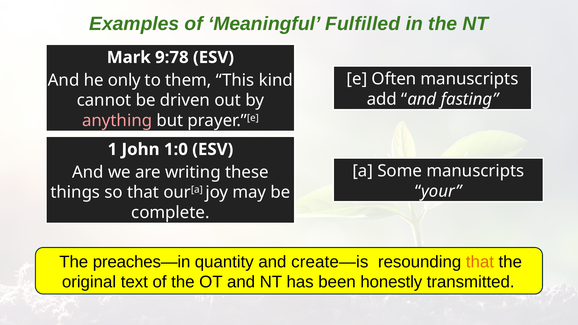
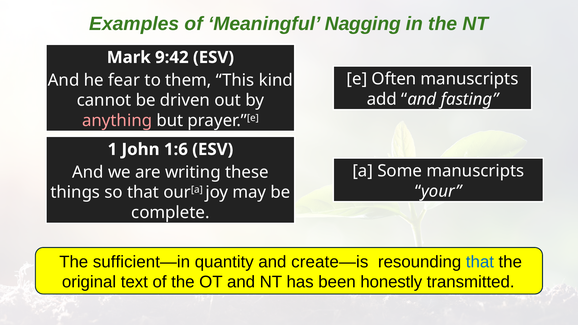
Fulfilled: Fulfilled -> Nagging
9:78: 9:78 -> 9:42
only: only -> fear
1:0: 1:0 -> 1:6
preaches—in: preaches—in -> sufficient—in
that at (480, 262) colour: orange -> blue
